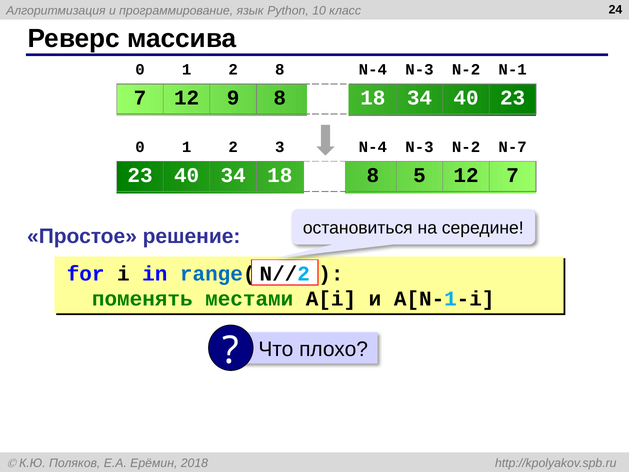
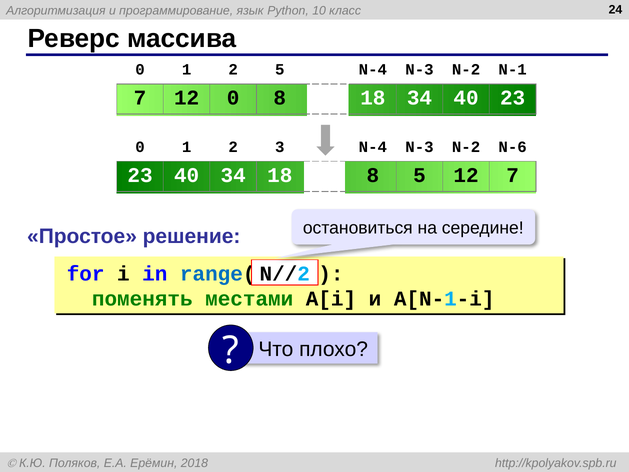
2 8: 8 -> 5
12 9: 9 -> 0
N-7: N-7 -> N-6
